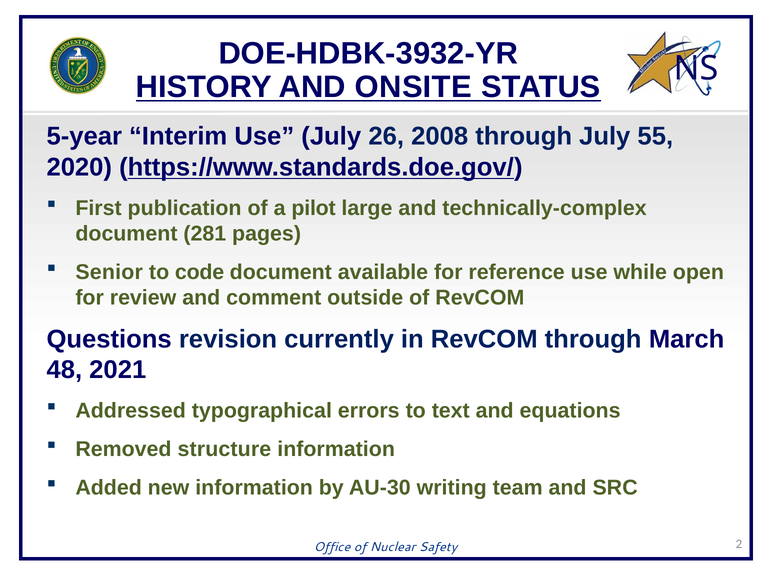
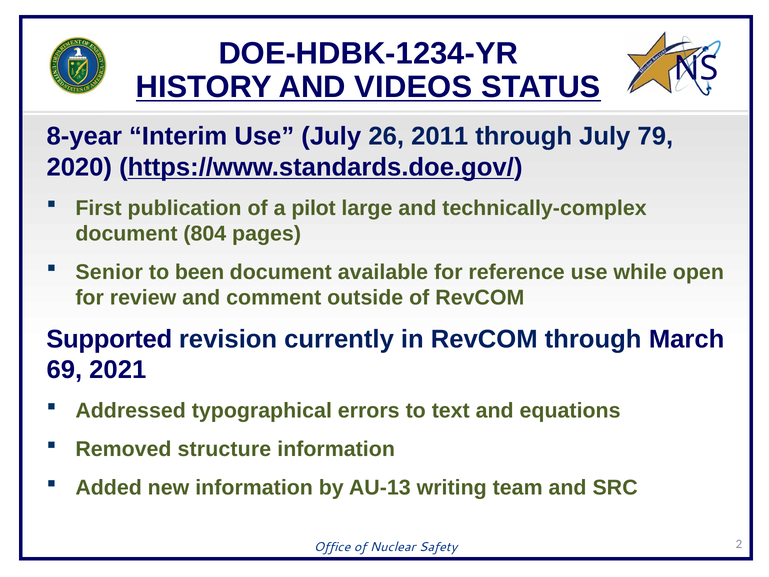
DOE-HDBK-3932-YR: DOE-HDBK-3932-YR -> DOE-HDBK-1234-YR
ONSITE: ONSITE -> VIDEOS
5-year: 5-year -> 8-year
2008: 2008 -> 2011
55: 55 -> 79
281: 281 -> 804
code: code -> been
Questions: Questions -> Supported
48: 48 -> 69
AU-30: AU-30 -> AU-13
